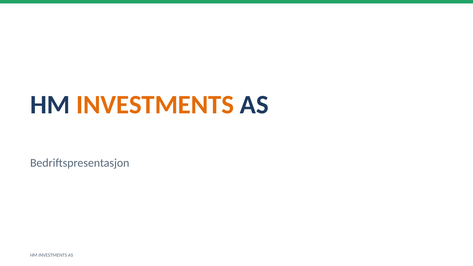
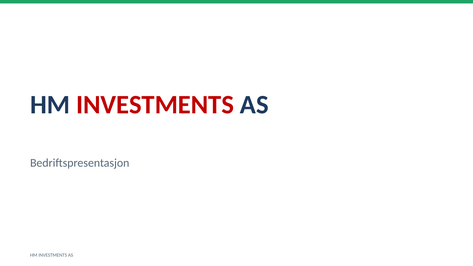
INVESTMENTS at (155, 105) colour: orange -> red
